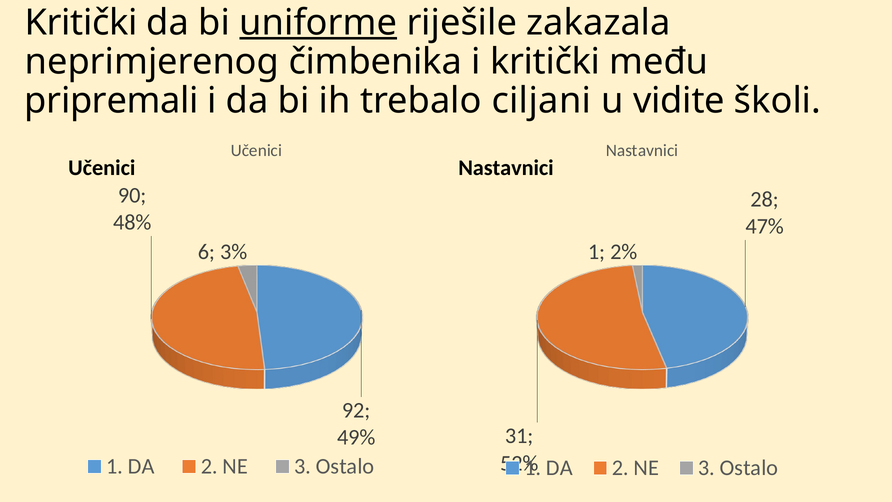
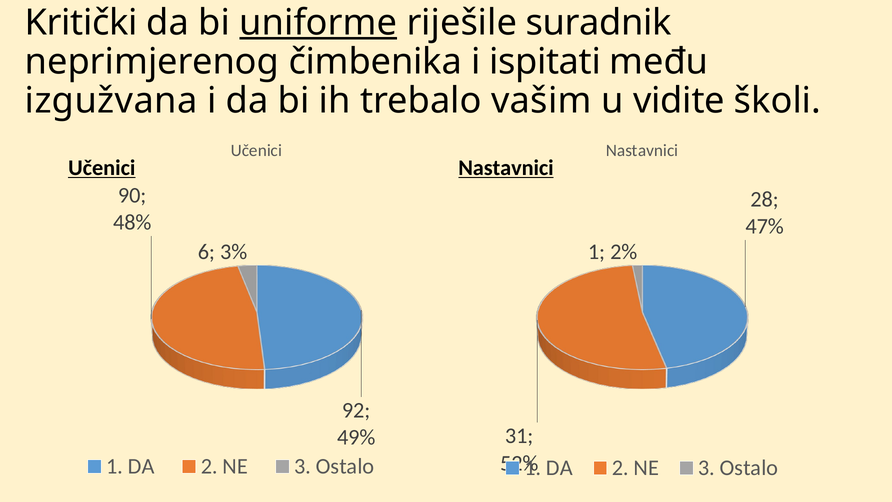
zakazala: zakazala -> suradnik
i kritički: kritički -> ispitati
pripremali: pripremali -> izgužvana
ciljani: ciljani -> vašim
Učenici at (102, 168) underline: none -> present
Nastavnici at (506, 168) underline: none -> present
